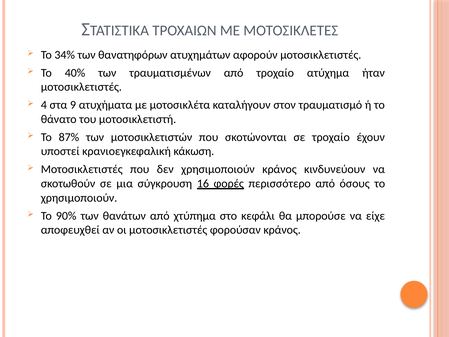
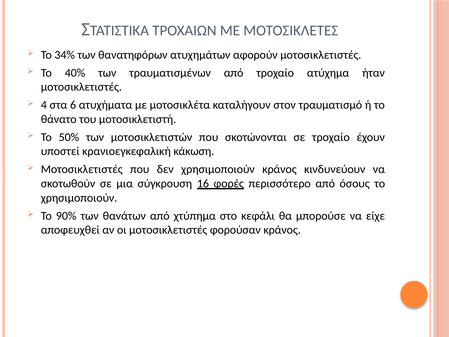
9: 9 -> 6
87%: 87% -> 50%
